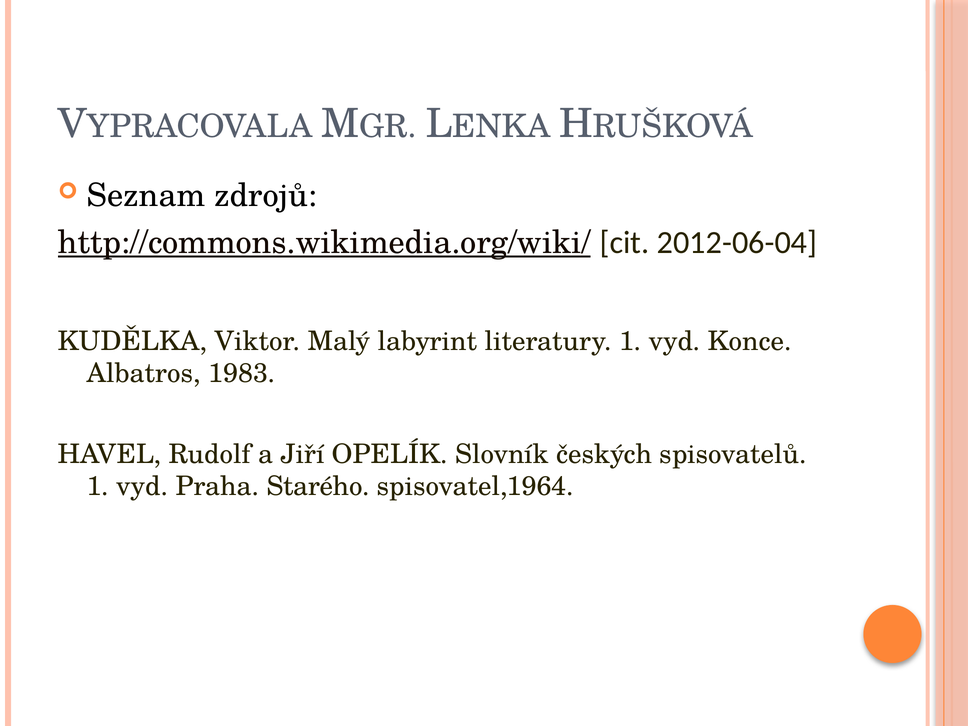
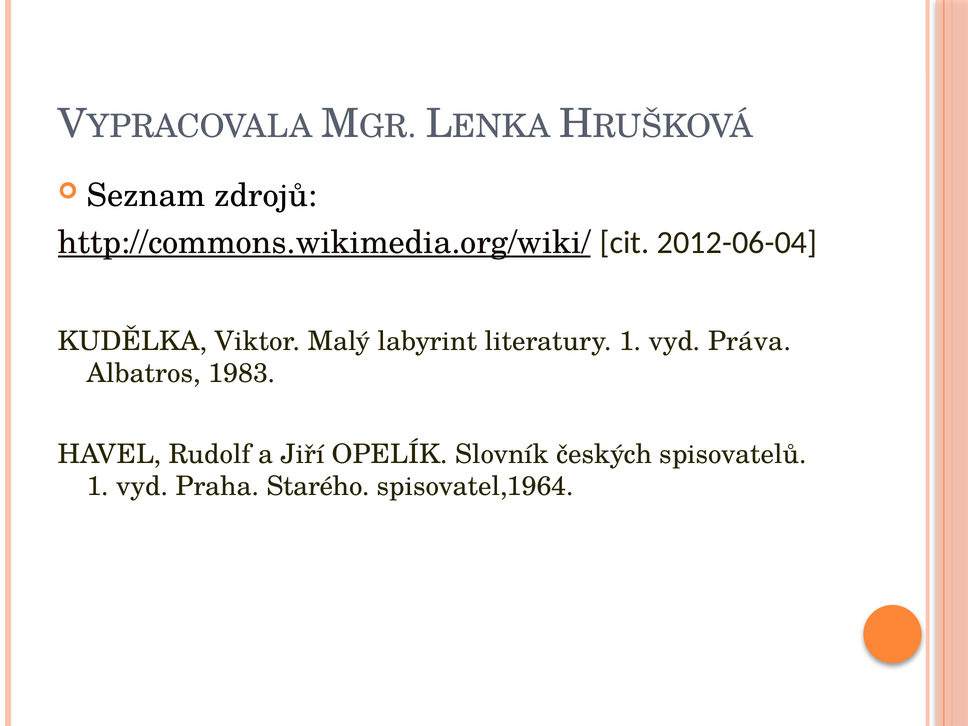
Konce: Konce -> Práva
